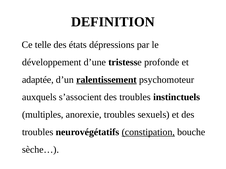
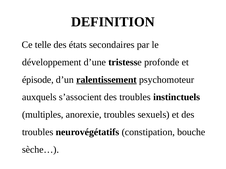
dépressions: dépressions -> secondaires
adaptée: adaptée -> épisode
constipation underline: present -> none
